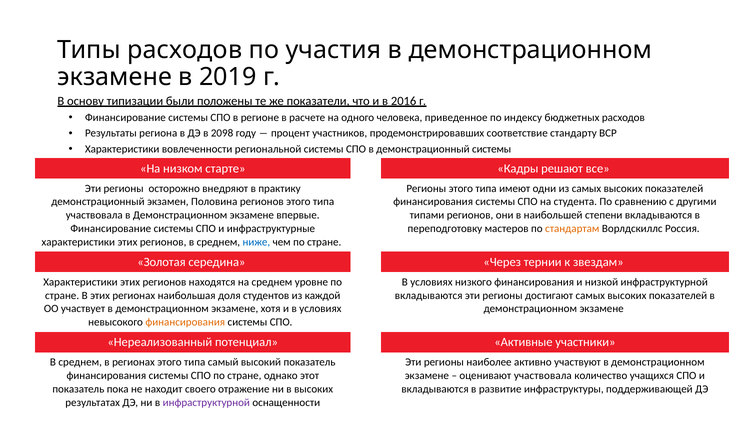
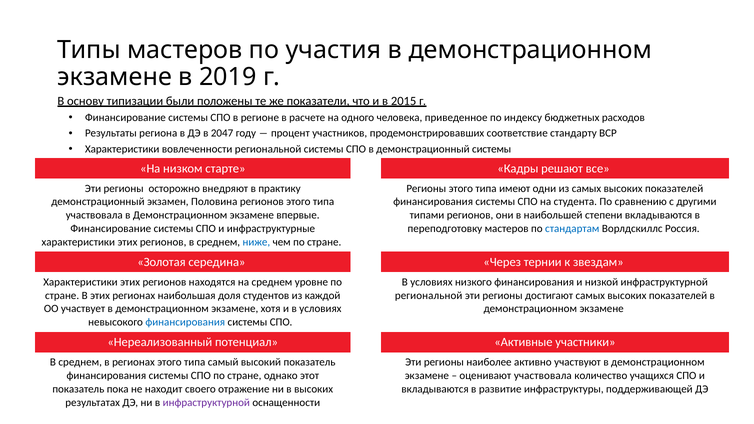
Типы расходов: расходов -> мастеров
2016: 2016 -> 2015
2098: 2098 -> 2047
стандартам colour: orange -> blue
вкладываются at (429, 296): вкладываются -> региональной
финансирования at (185, 322) colour: orange -> blue
